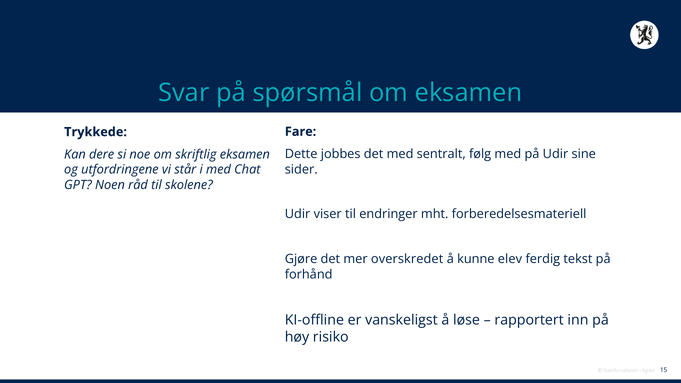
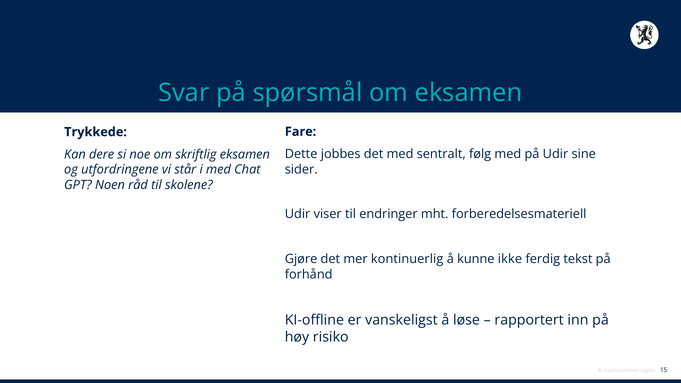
overskredet: overskredet -> kontinuerlig
elev: elev -> ikke
